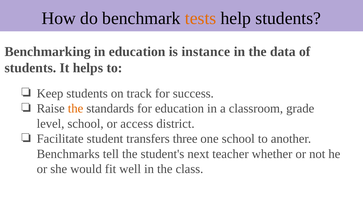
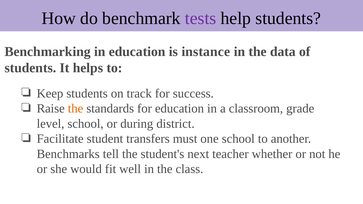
tests colour: orange -> purple
access: access -> during
three: three -> must
